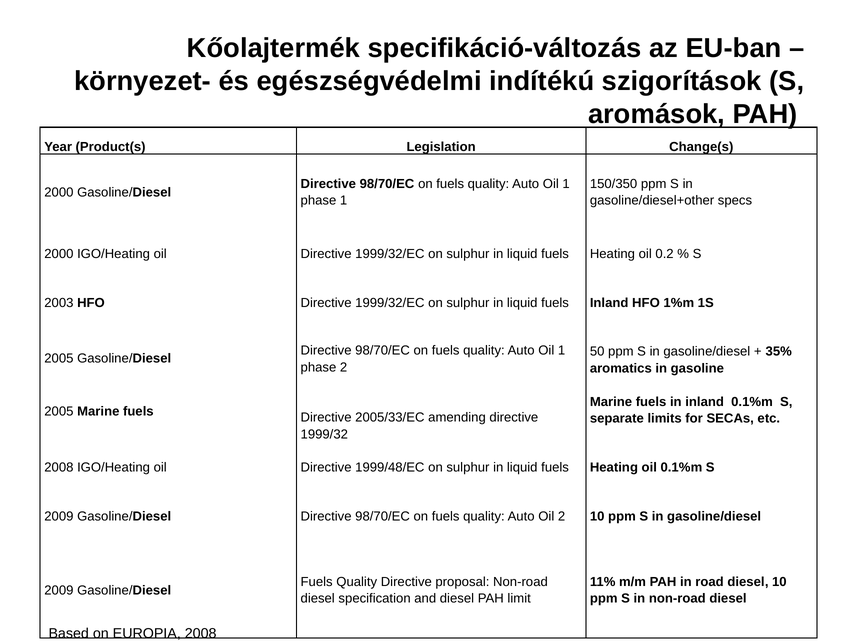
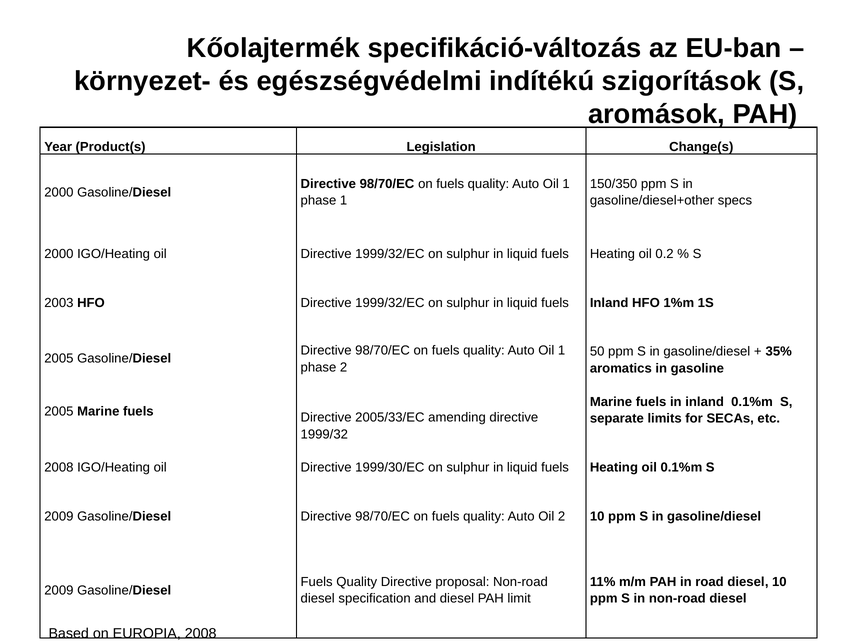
1999/48/EC: 1999/48/EC -> 1999/30/EC
